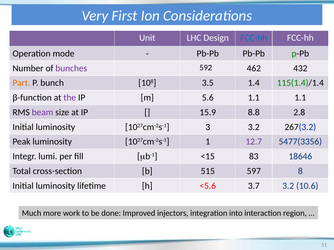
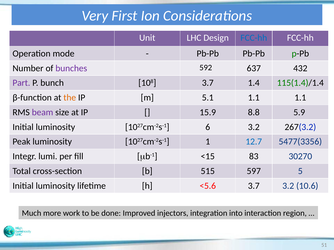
462: 462 -> 637
Part colour: orange -> purple
108 3.5: 3.5 -> 3.7
the colour: purple -> orange
5.6: 5.6 -> 5.1
2.8: 2.8 -> 5.9
3: 3 -> 6
12.7 colour: purple -> blue
18646: 18646 -> 30270
8: 8 -> 5
